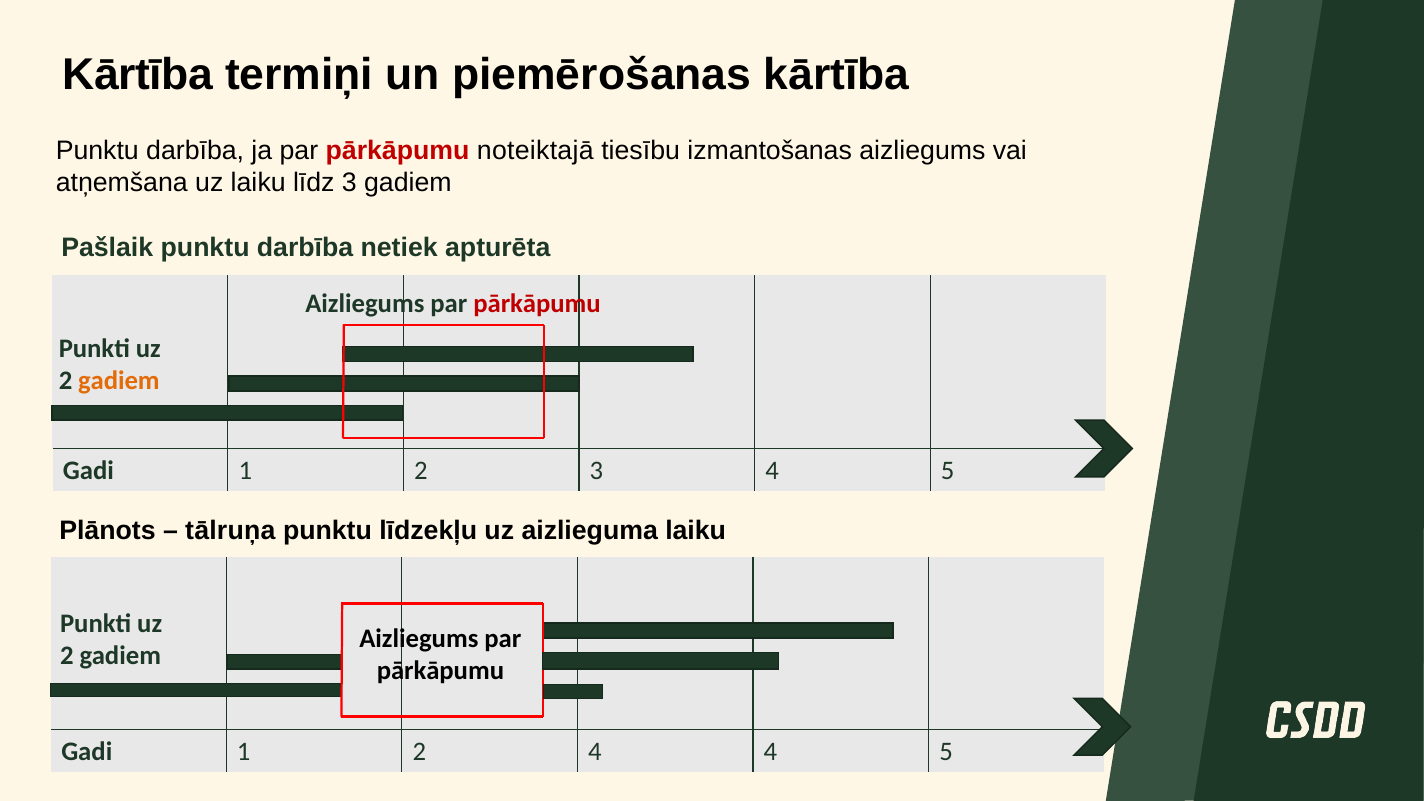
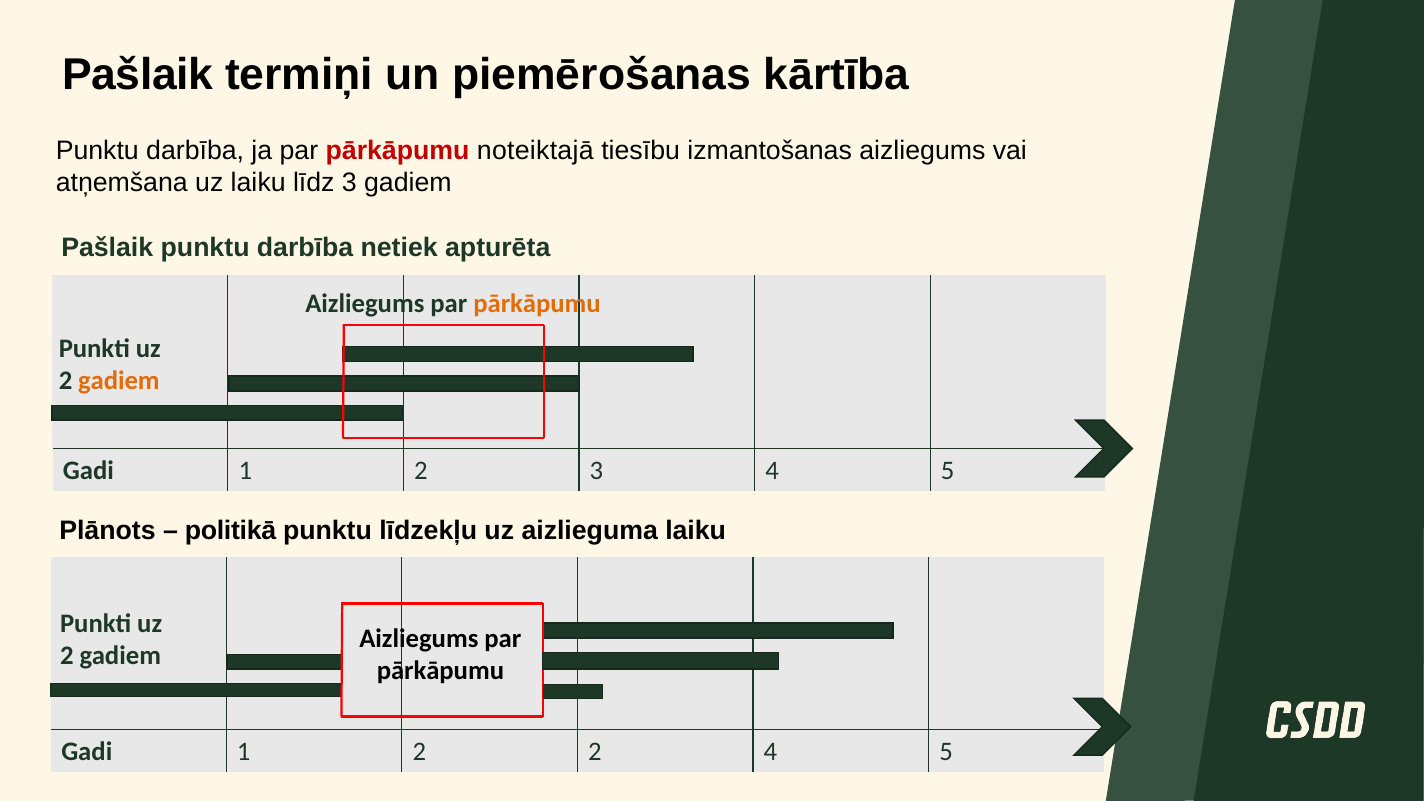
Kārtība at (138, 75): Kārtība -> Pašlaik
pārkāpumu at (537, 304) colour: red -> orange
tālruņa: tālruņa -> politikā
2 4: 4 -> 2
